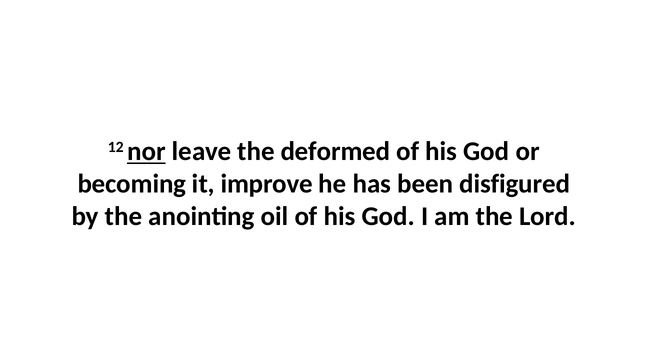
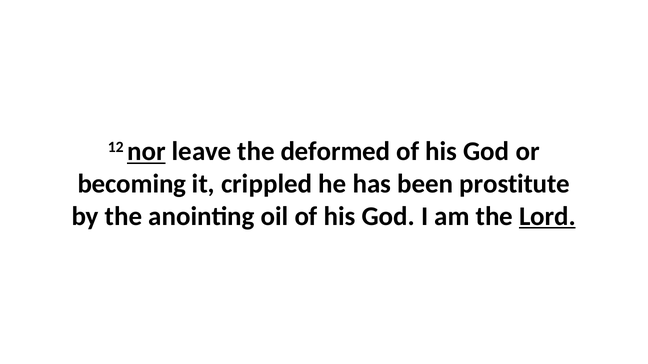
improve: improve -> crippled
disfigured: disfigured -> prostitute
Lord underline: none -> present
